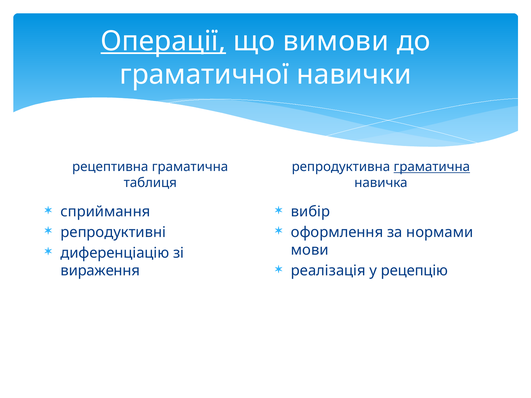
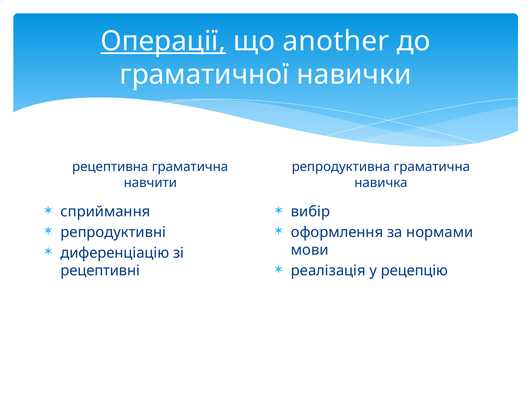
вимови: вимови -> another
граматична at (432, 167) underline: present -> none
таблиця: таблиця -> навчити
вираження: вираження -> рецептивні
